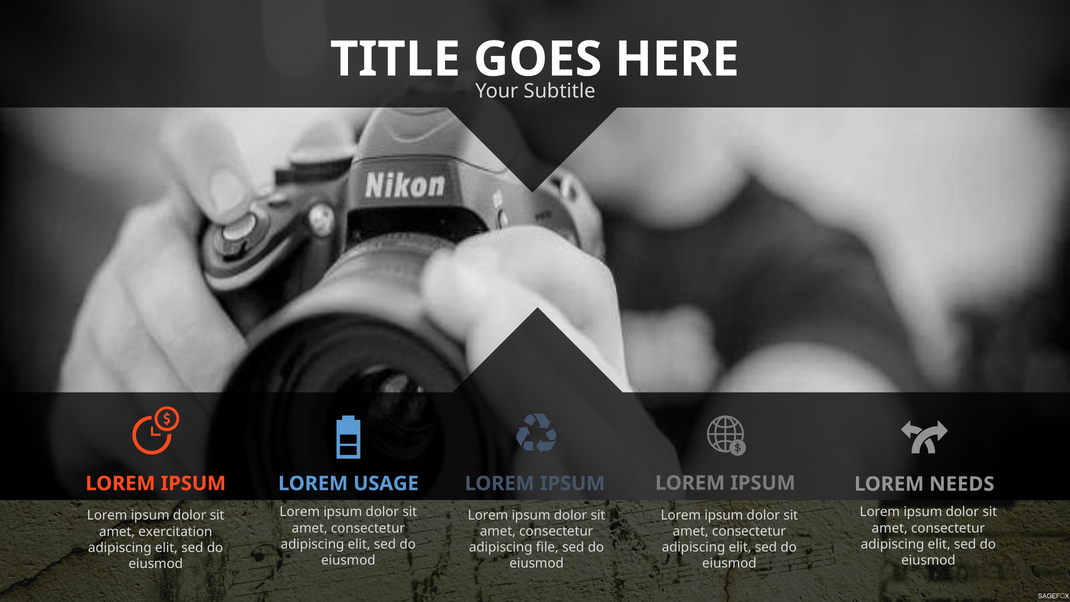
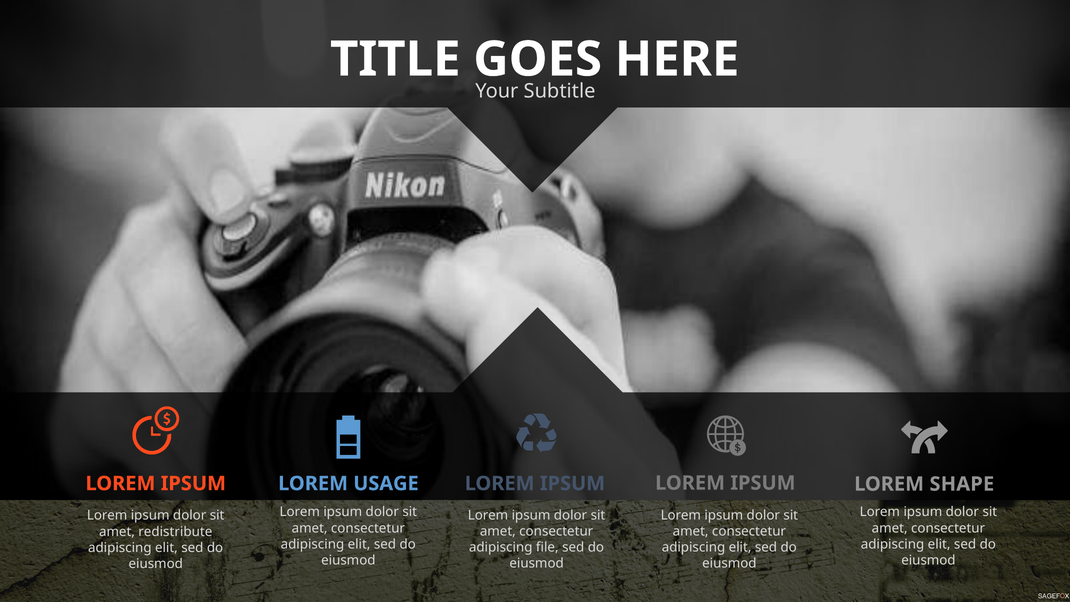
NEEDS: NEEDS -> SHAPE
exercitation: exercitation -> redistribute
